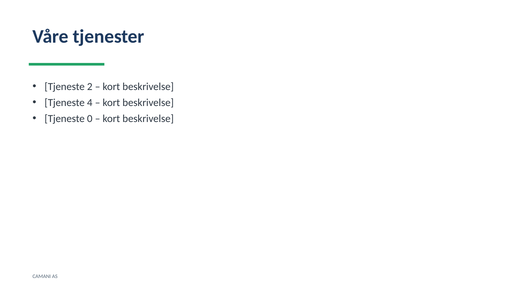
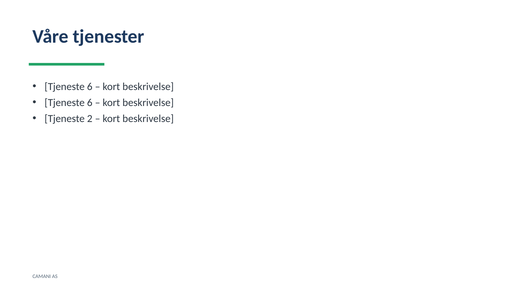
2 at (90, 87): 2 -> 6
4 at (90, 103): 4 -> 6
0: 0 -> 2
